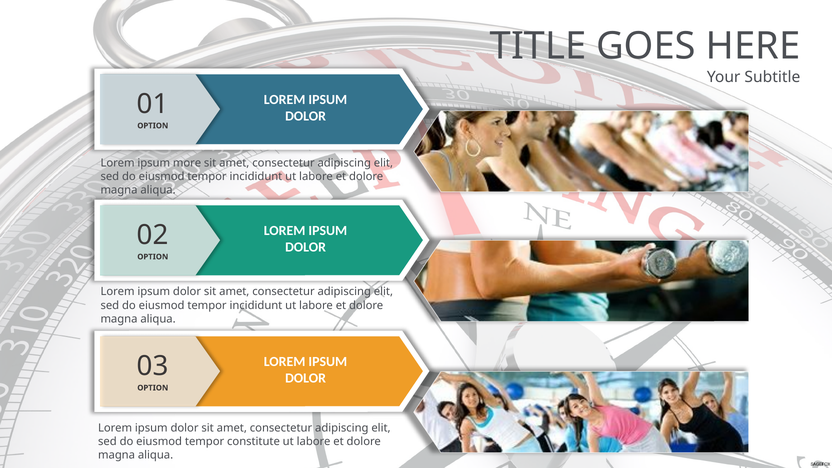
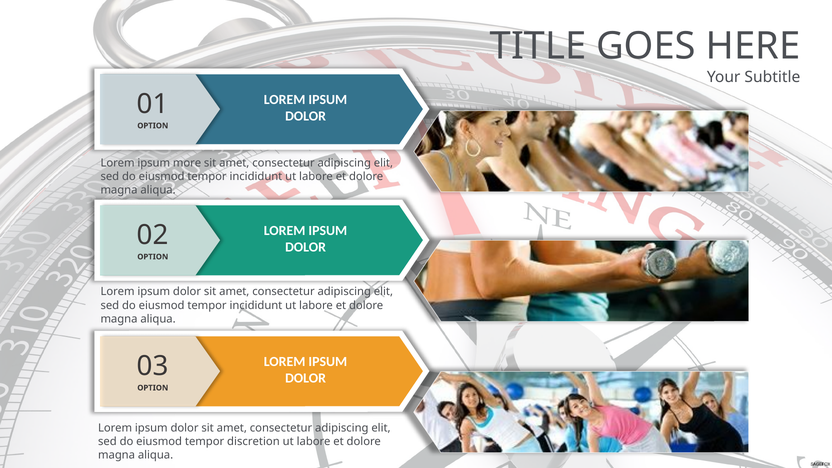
constitute: constitute -> discretion
